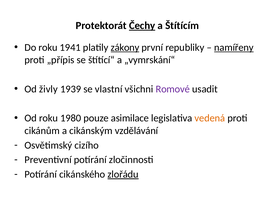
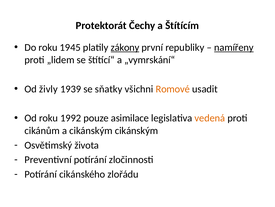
Čechy underline: present -> none
1941: 1941 -> 1945
„přípis: „přípis -> „lidem
vlastní: vlastní -> sňatky
Romové colour: purple -> orange
1980: 1980 -> 1992
cikánským vzdělávání: vzdělávání -> cikánským
cizího: cizího -> života
zlořádu underline: present -> none
